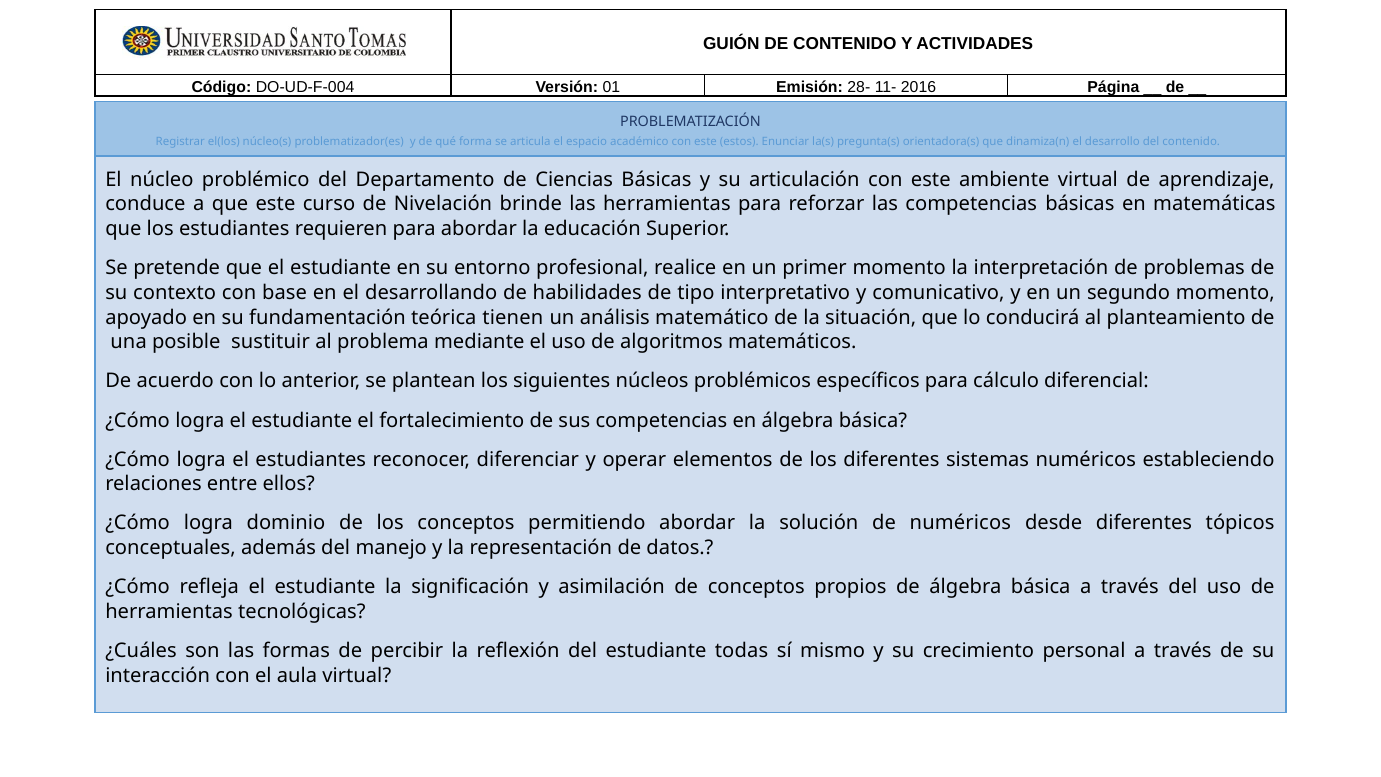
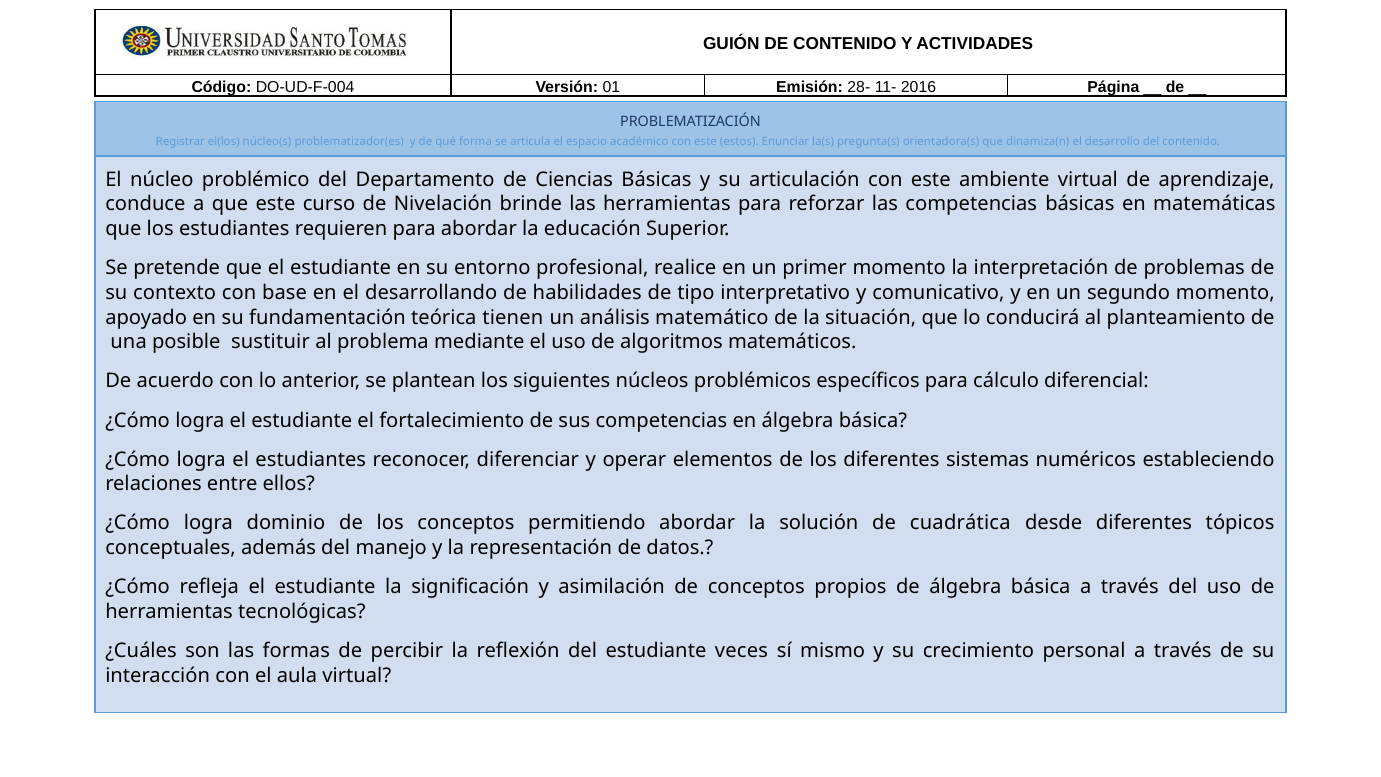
de numéricos: numéricos -> cuadrática
todas: todas -> veces
